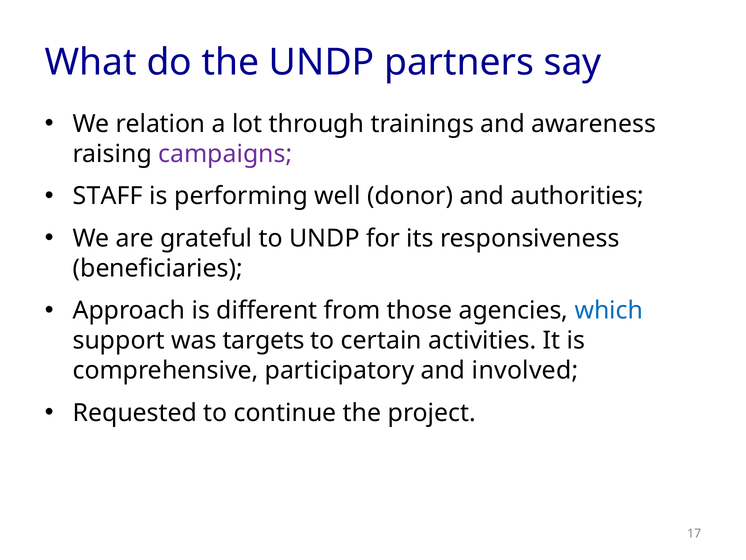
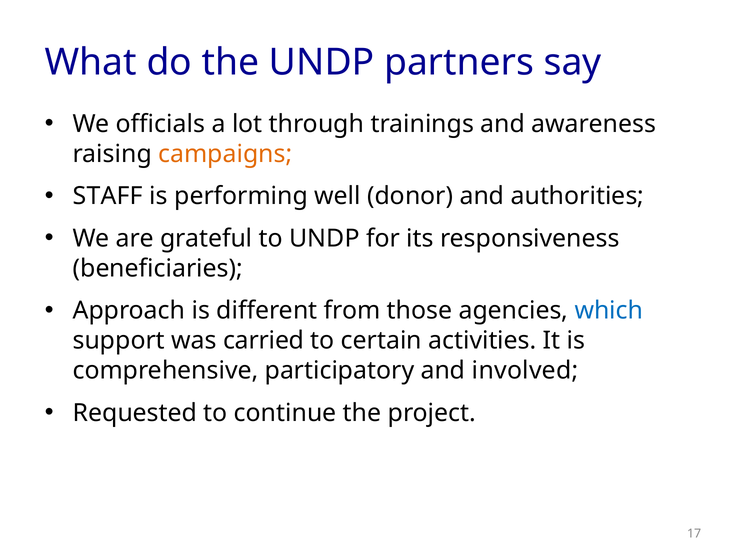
relation: relation -> officials
campaigns colour: purple -> orange
targets: targets -> carried
